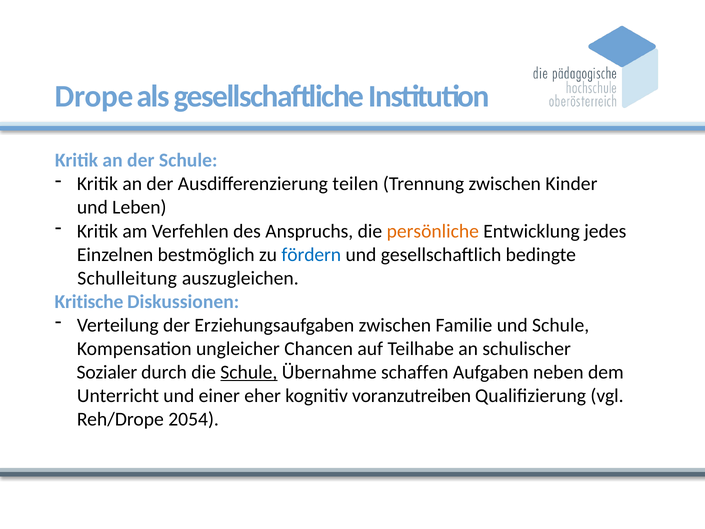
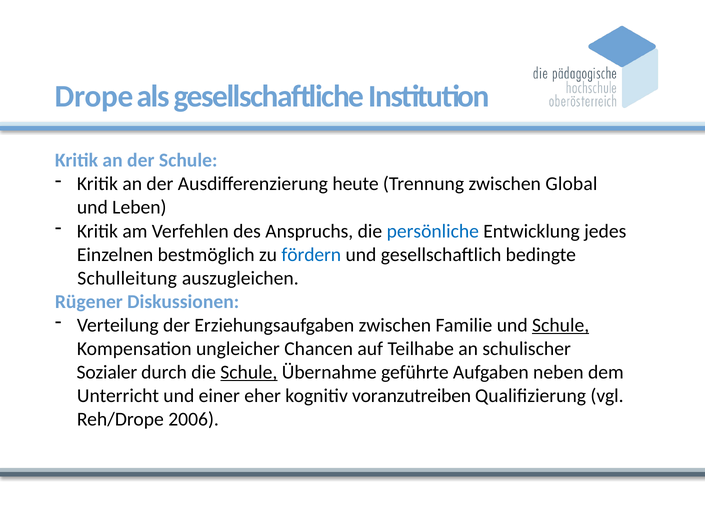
teilen: teilen -> heute
Kinder: Kinder -> Global
persönliche colour: orange -> blue
Kritische: Kritische -> Rügener
Schule at (561, 325) underline: none -> present
schaffen: schaffen -> geführte
2054: 2054 -> 2006
